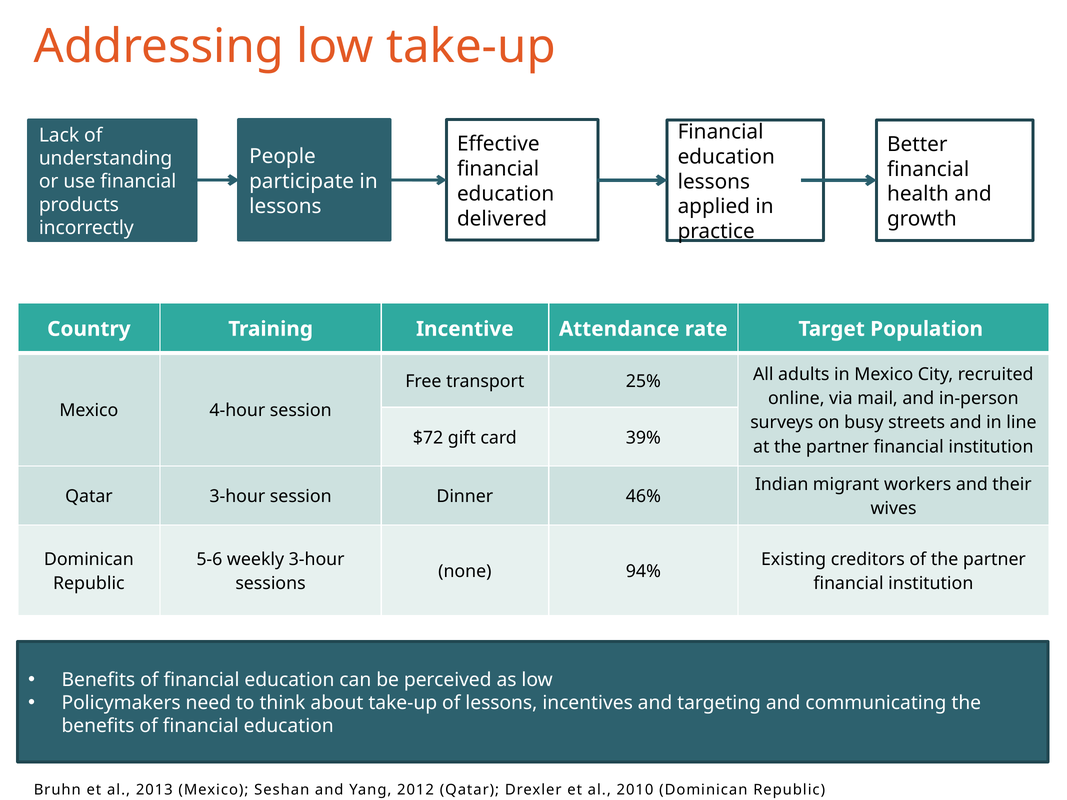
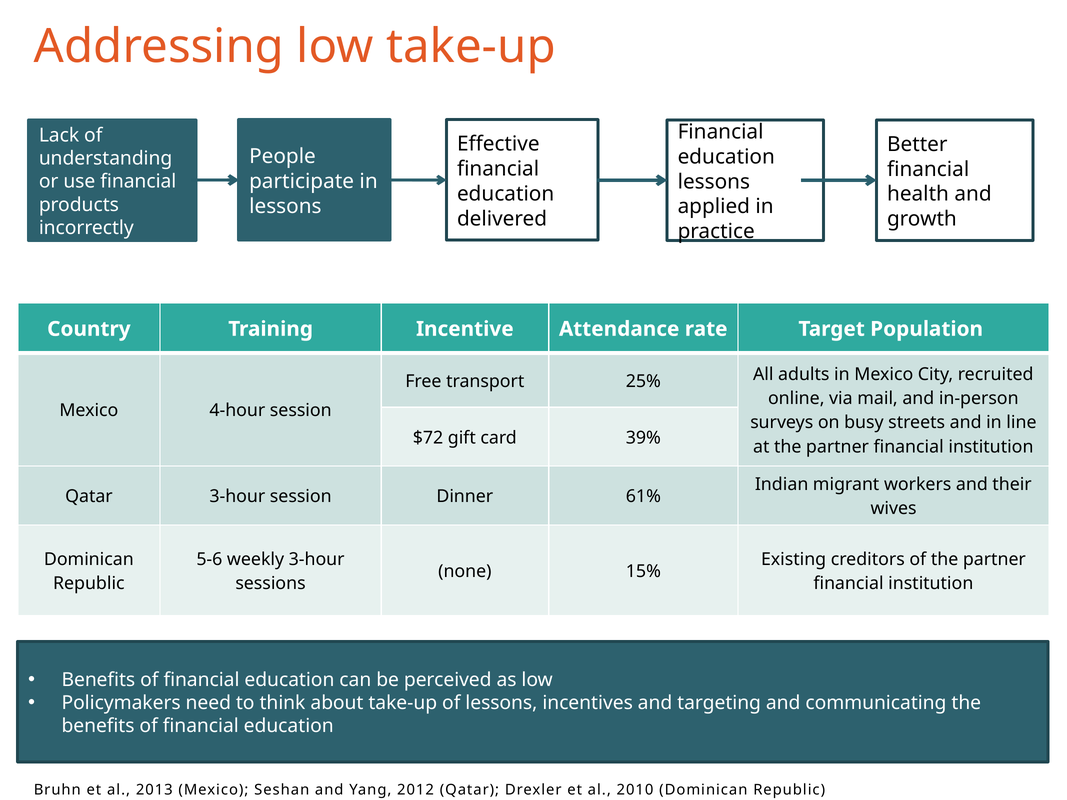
46%: 46% -> 61%
94%: 94% -> 15%
